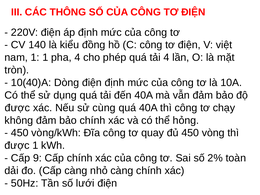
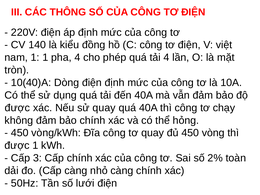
sử cùng: cùng -> quay
9: 9 -> 3
